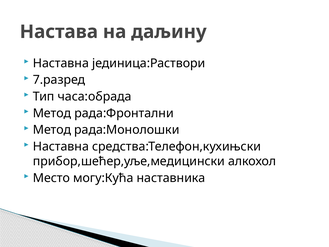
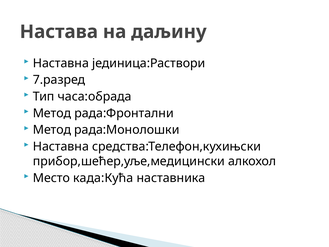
могу:Кућа: могу:Кућа -> када:Кућа
